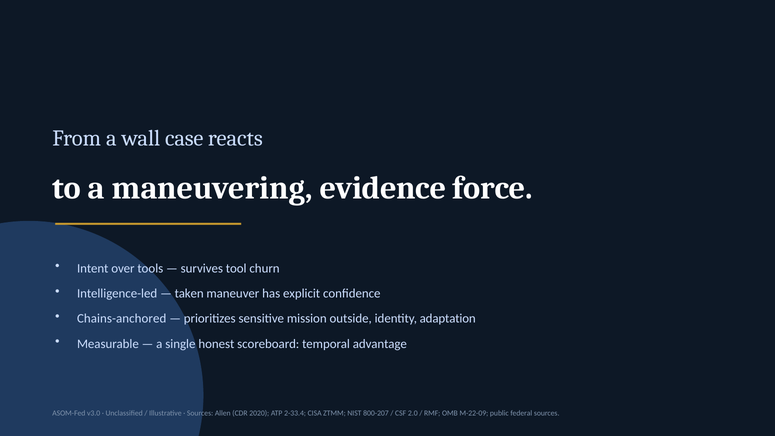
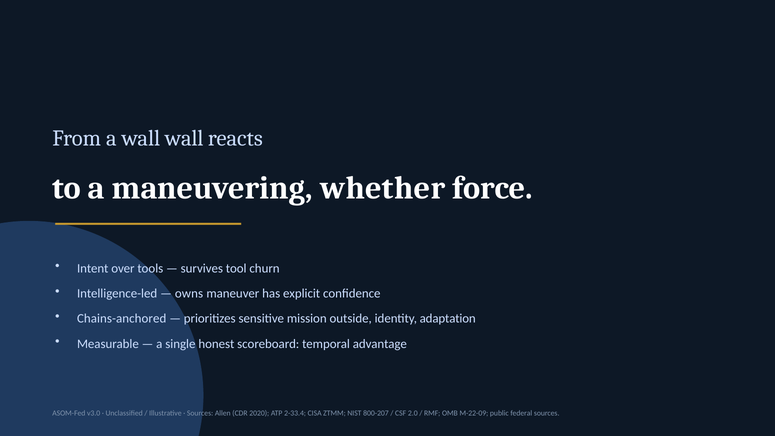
wall case: case -> wall
evidence: evidence -> whether
taken: taken -> owns
